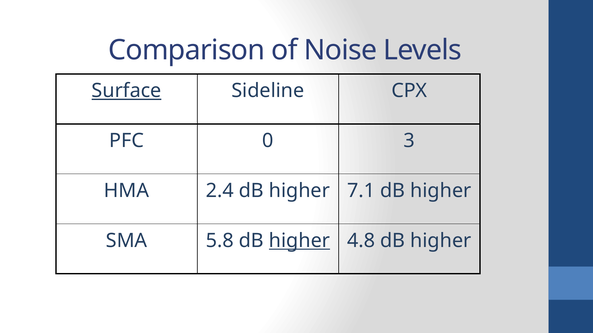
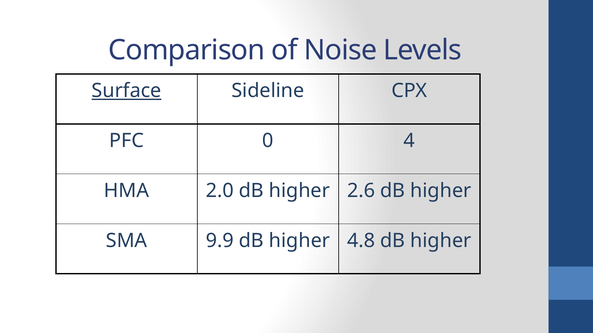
3: 3 -> 4
2.4: 2.4 -> 2.0
7.1: 7.1 -> 2.6
5.8: 5.8 -> 9.9
higher at (299, 241) underline: present -> none
